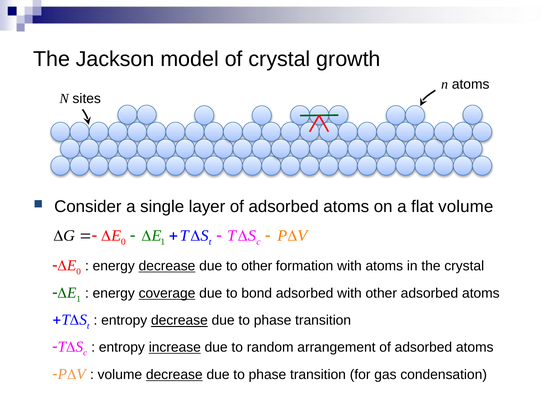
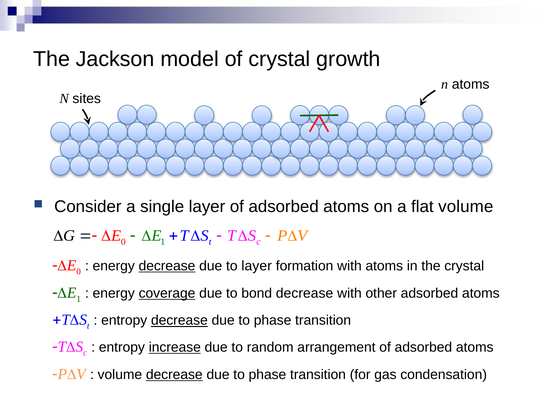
to other: other -> layer
bond adsorbed: adsorbed -> decrease
